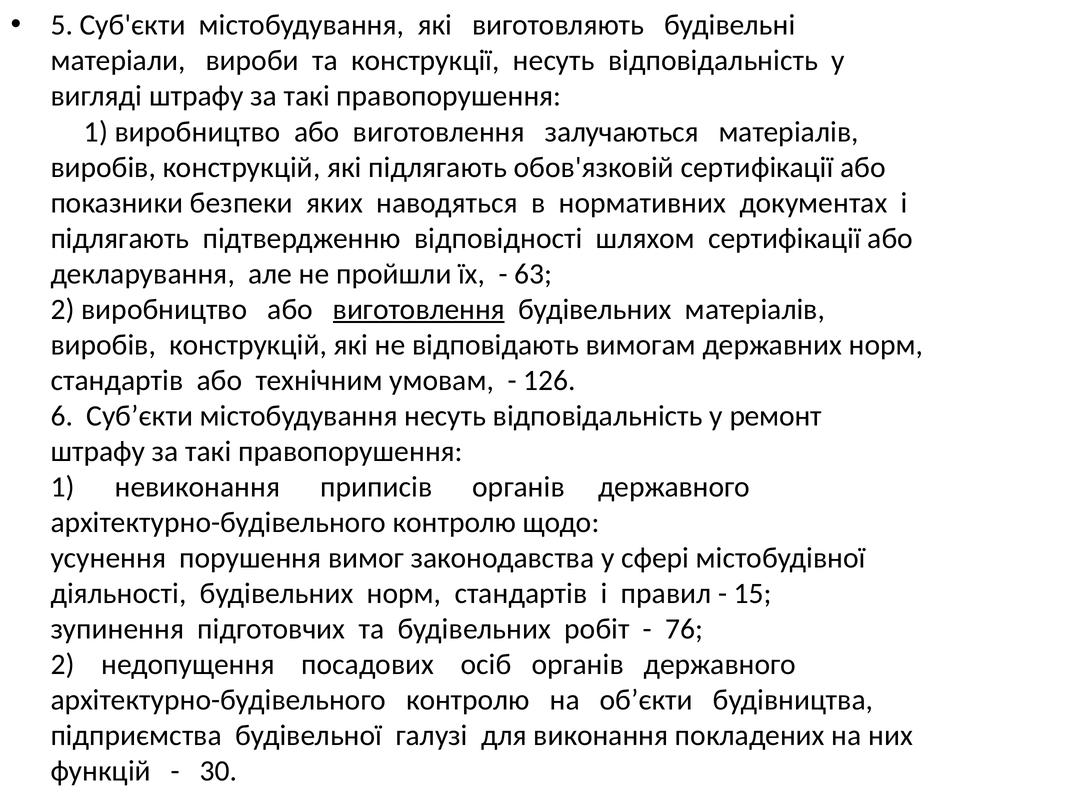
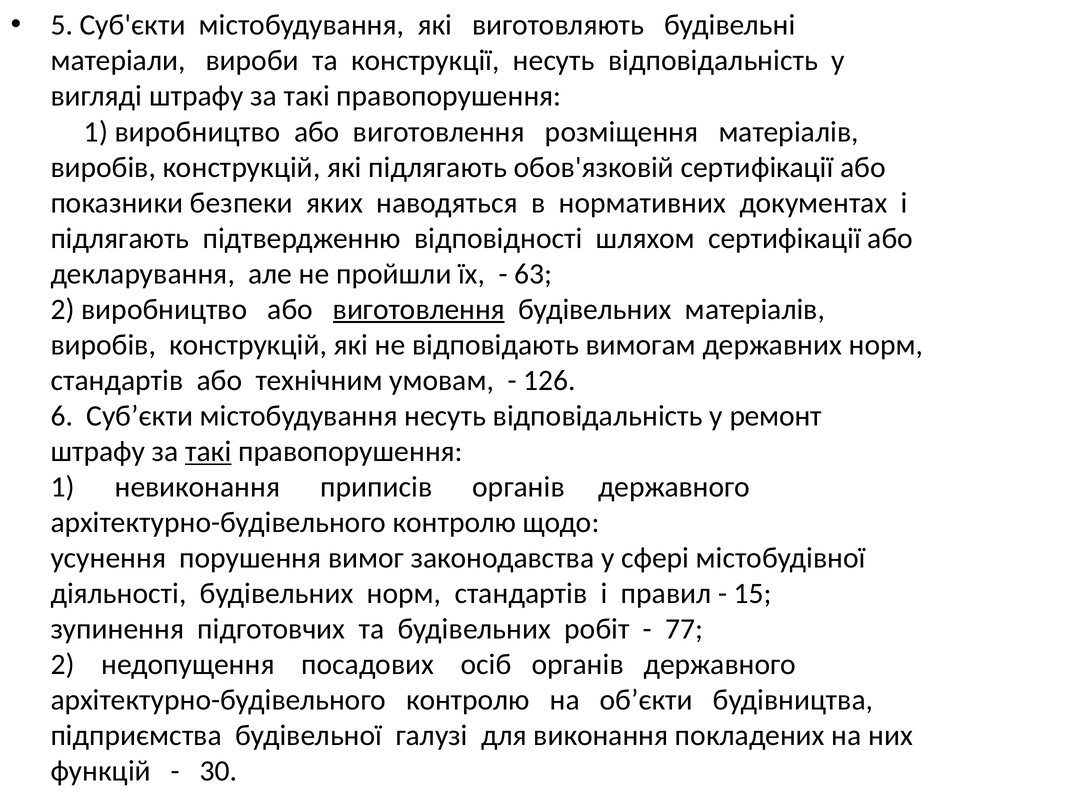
залучаються: залучаються -> розміщення
такі at (208, 451) underline: none -> present
76: 76 -> 77
